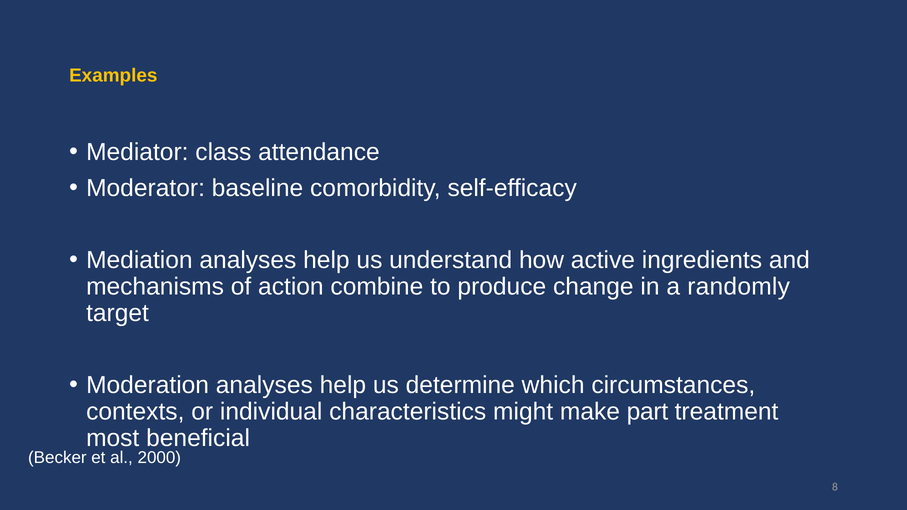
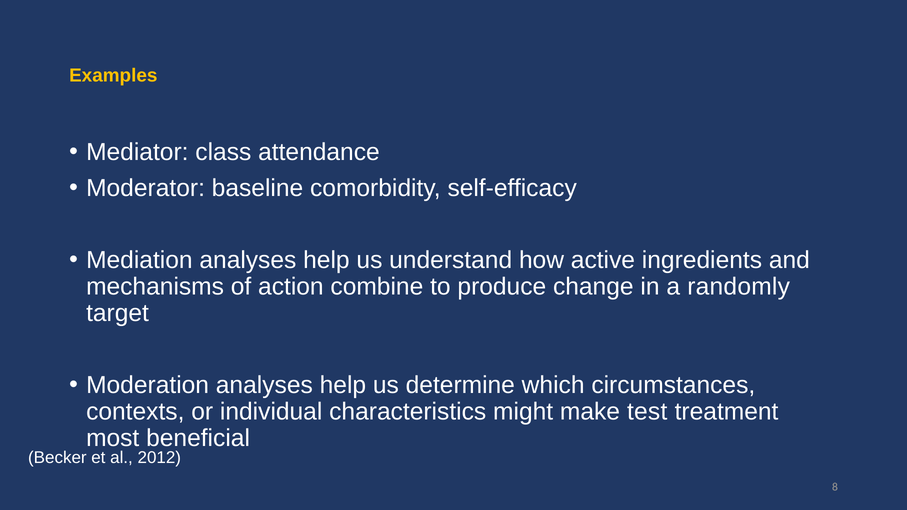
part: part -> test
2000: 2000 -> 2012
